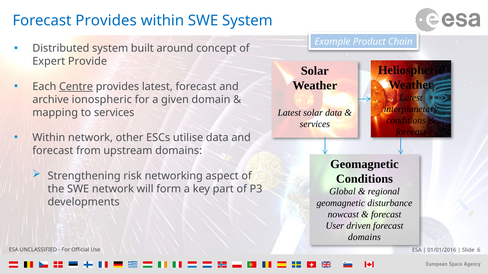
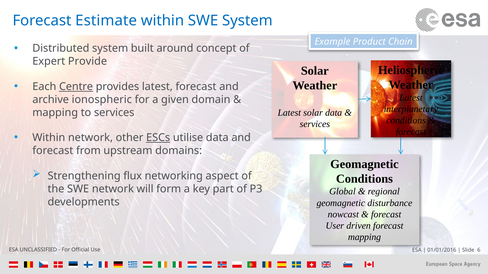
Forecast Provides: Provides -> Estimate
ESCs underline: none -> present
risk: risk -> flux
domains at (364, 237): domains -> mapping
